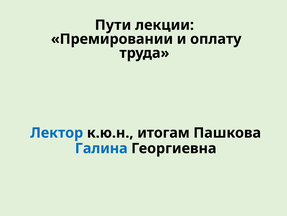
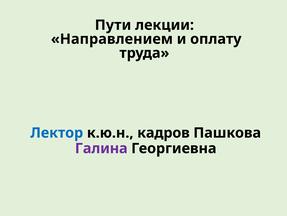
Премировании: Премировании -> Направлением
итогам: итогам -> кадров
Галина colour: blue -> purple
